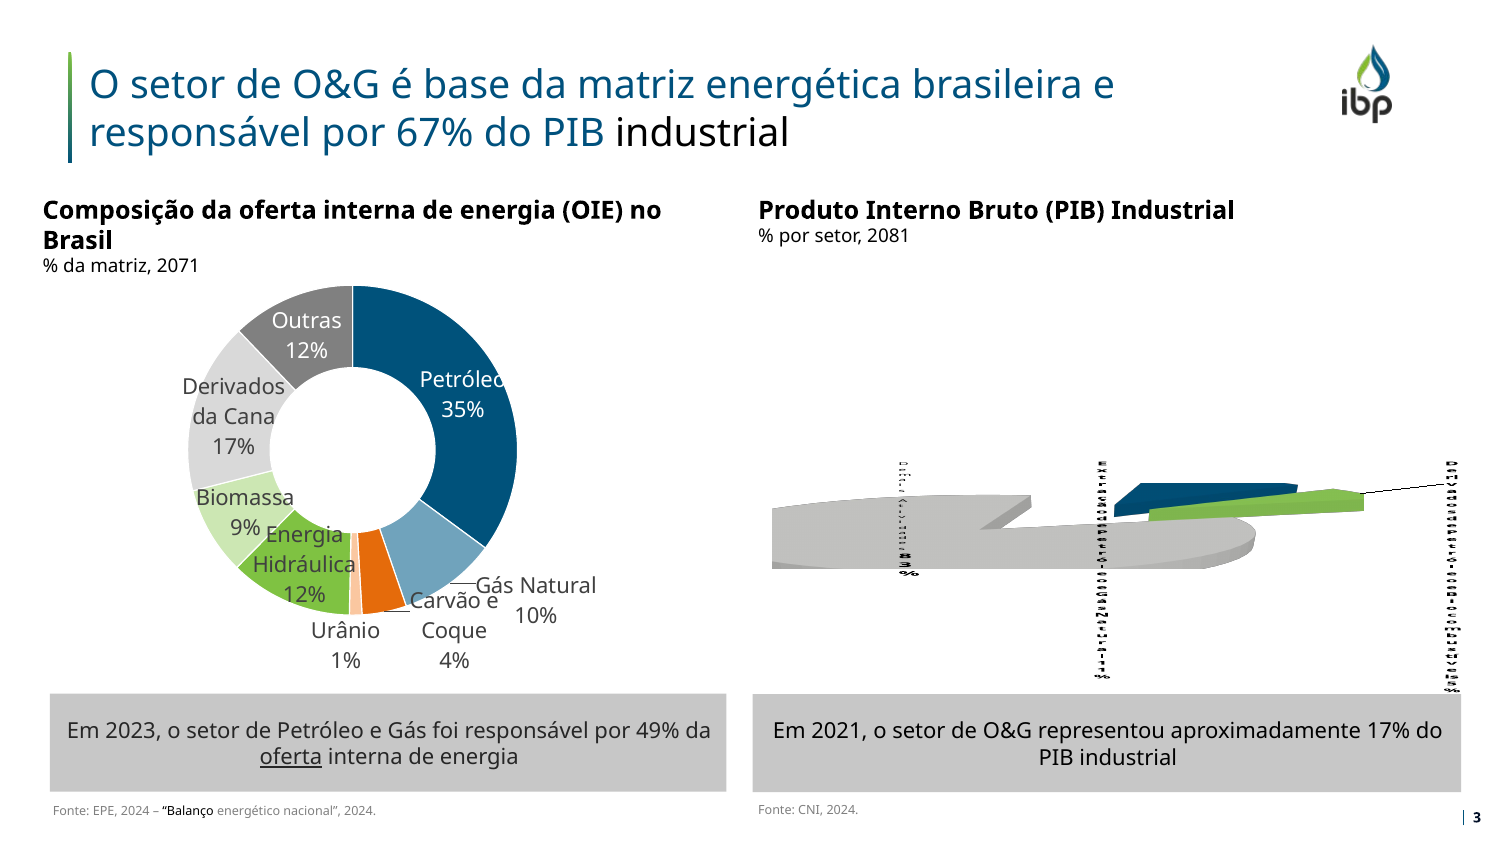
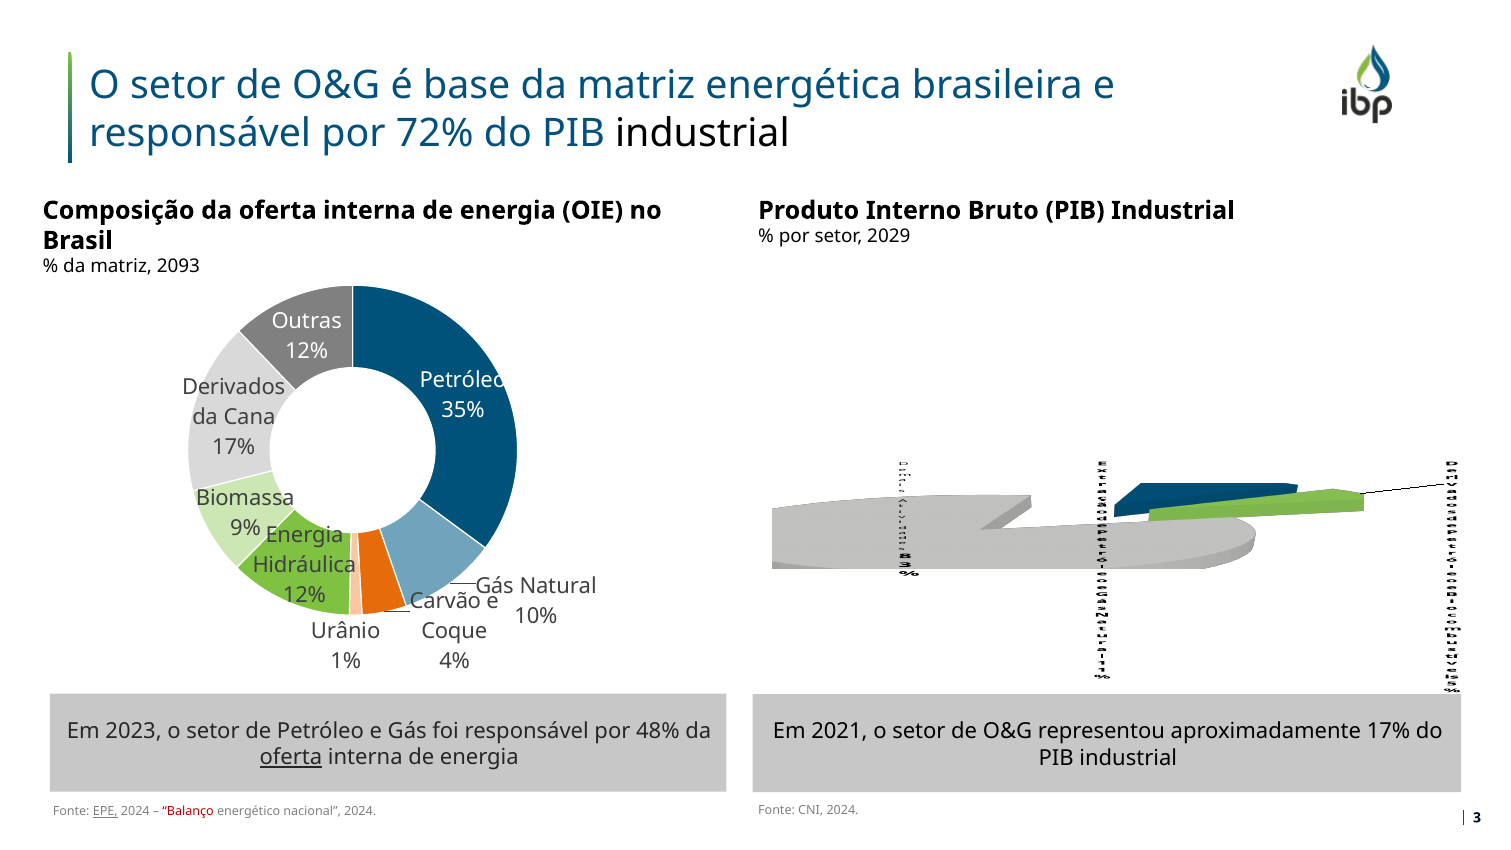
67%: 67% -> 72%
2081: 2081 -> 2029
2071: 2071 -> 2093
49%: 49% -> 48%
EPE underline: none -> present
Balanço colour: black -> red
